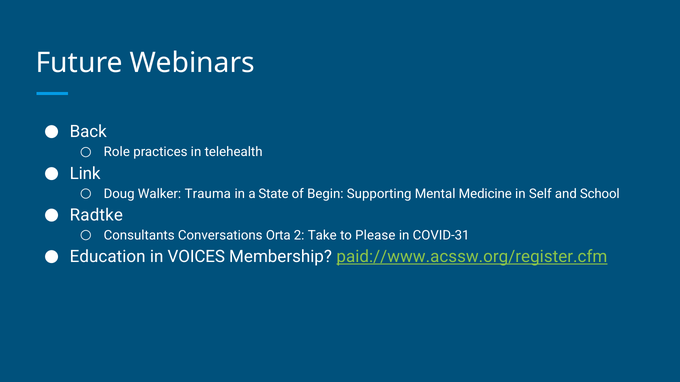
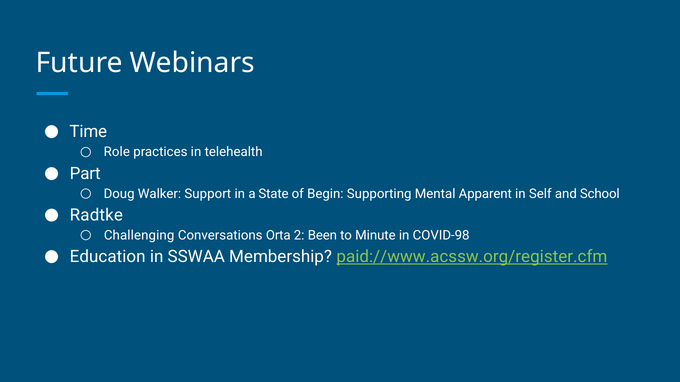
Back: Back -> Time
Link: Link -> Part
Trauma: Trauma -> Support
Medicine: Medicine -> Apparent
Consultants: Consultants -> Challenging
Take: Take -> Been
Please: Please -> Minute
COVID-31: COVID-31 -> COVID-98
VOICES: VOICES -> SSWAA
